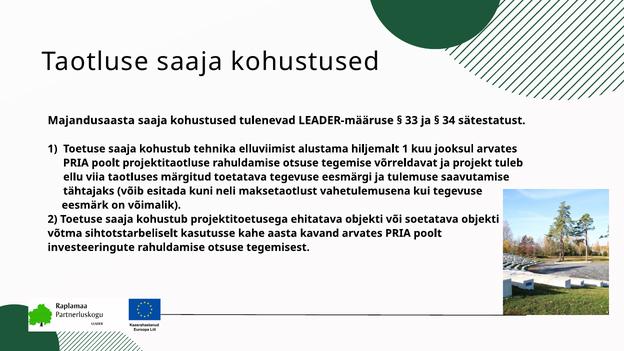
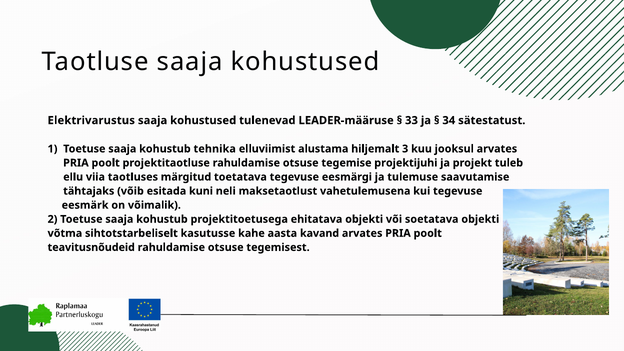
Majandusaasta: Majandusaasta -> Elektrivarustus
hiljemalt 1: 1 -> 3
võrreldavat: võrreldavat -> projektijuhi
investeeringute: investeeringute -> teavitusnõudeid
